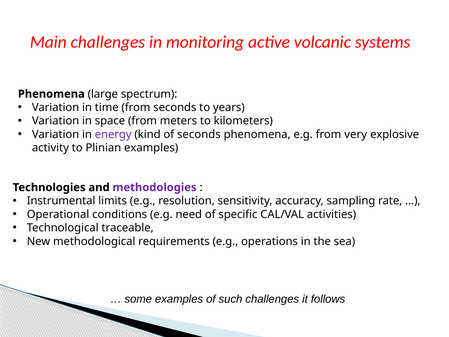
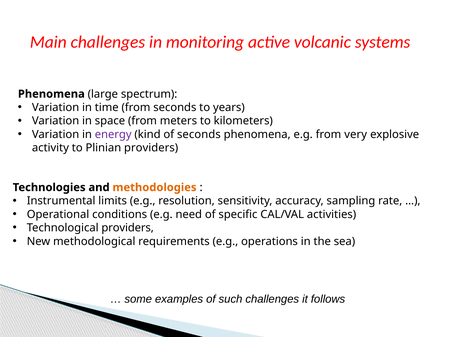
Plinian examples: examples -> providers
methodologies colour: purple -> orange
Technological traceable: traceable -> providers
